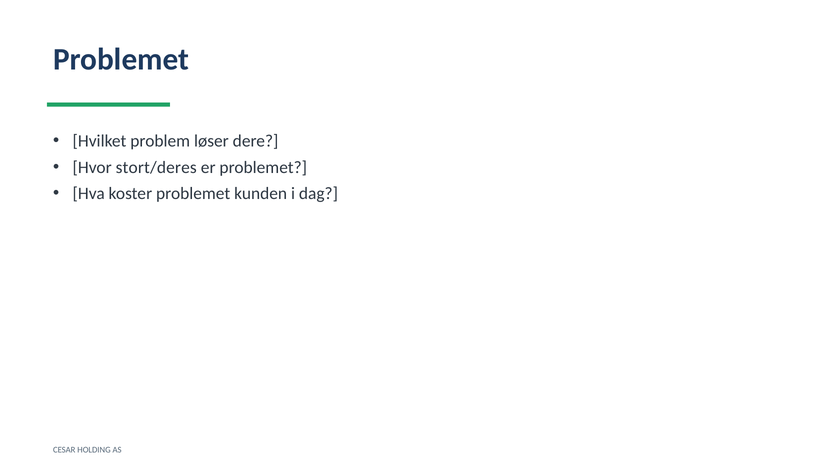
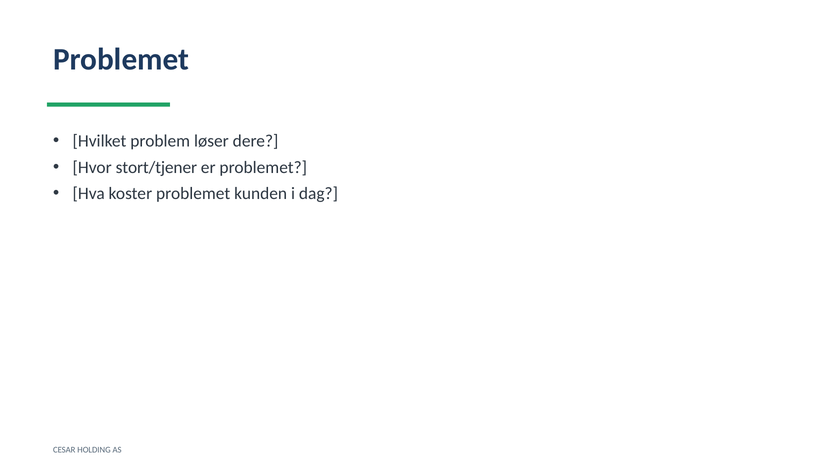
stort/deres: stort/deres -> stort/tjener
